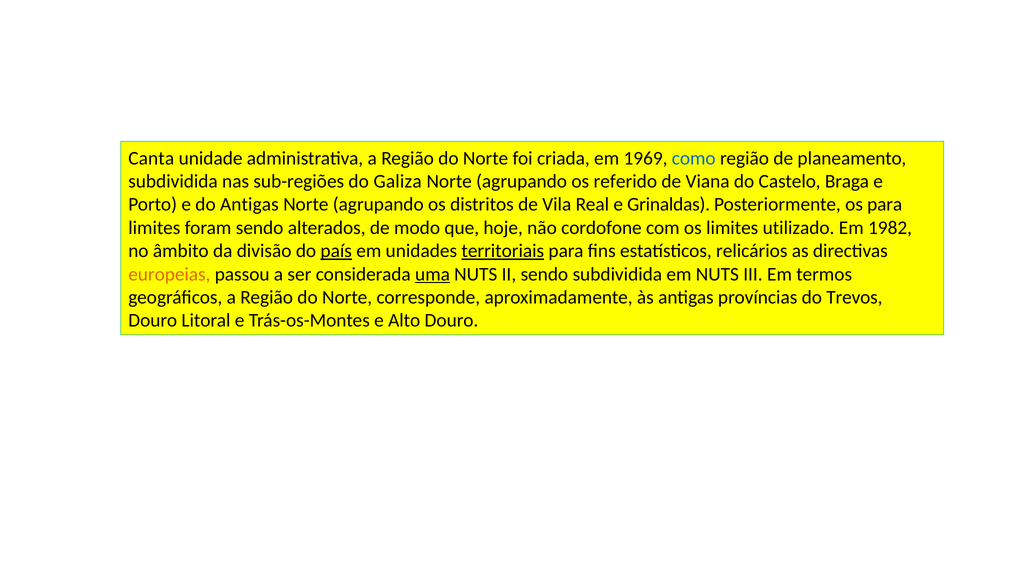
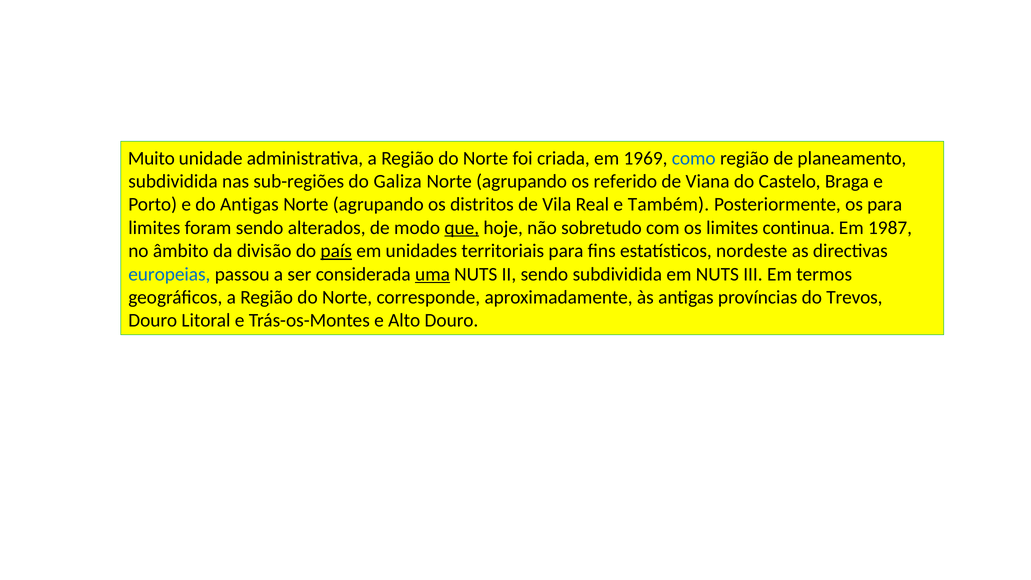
Canta: Canta -> Muito
Grinaldas: Grinaldas -> Também
que underline: none -> present
cordofone: cordofone -> sobretudo
utilizado: utilizado -> continua
1982: 1982 -> 1987
territoriais underline: present -> none
relicários: relicários -> nordeste
europeias colour: orange -> blue
